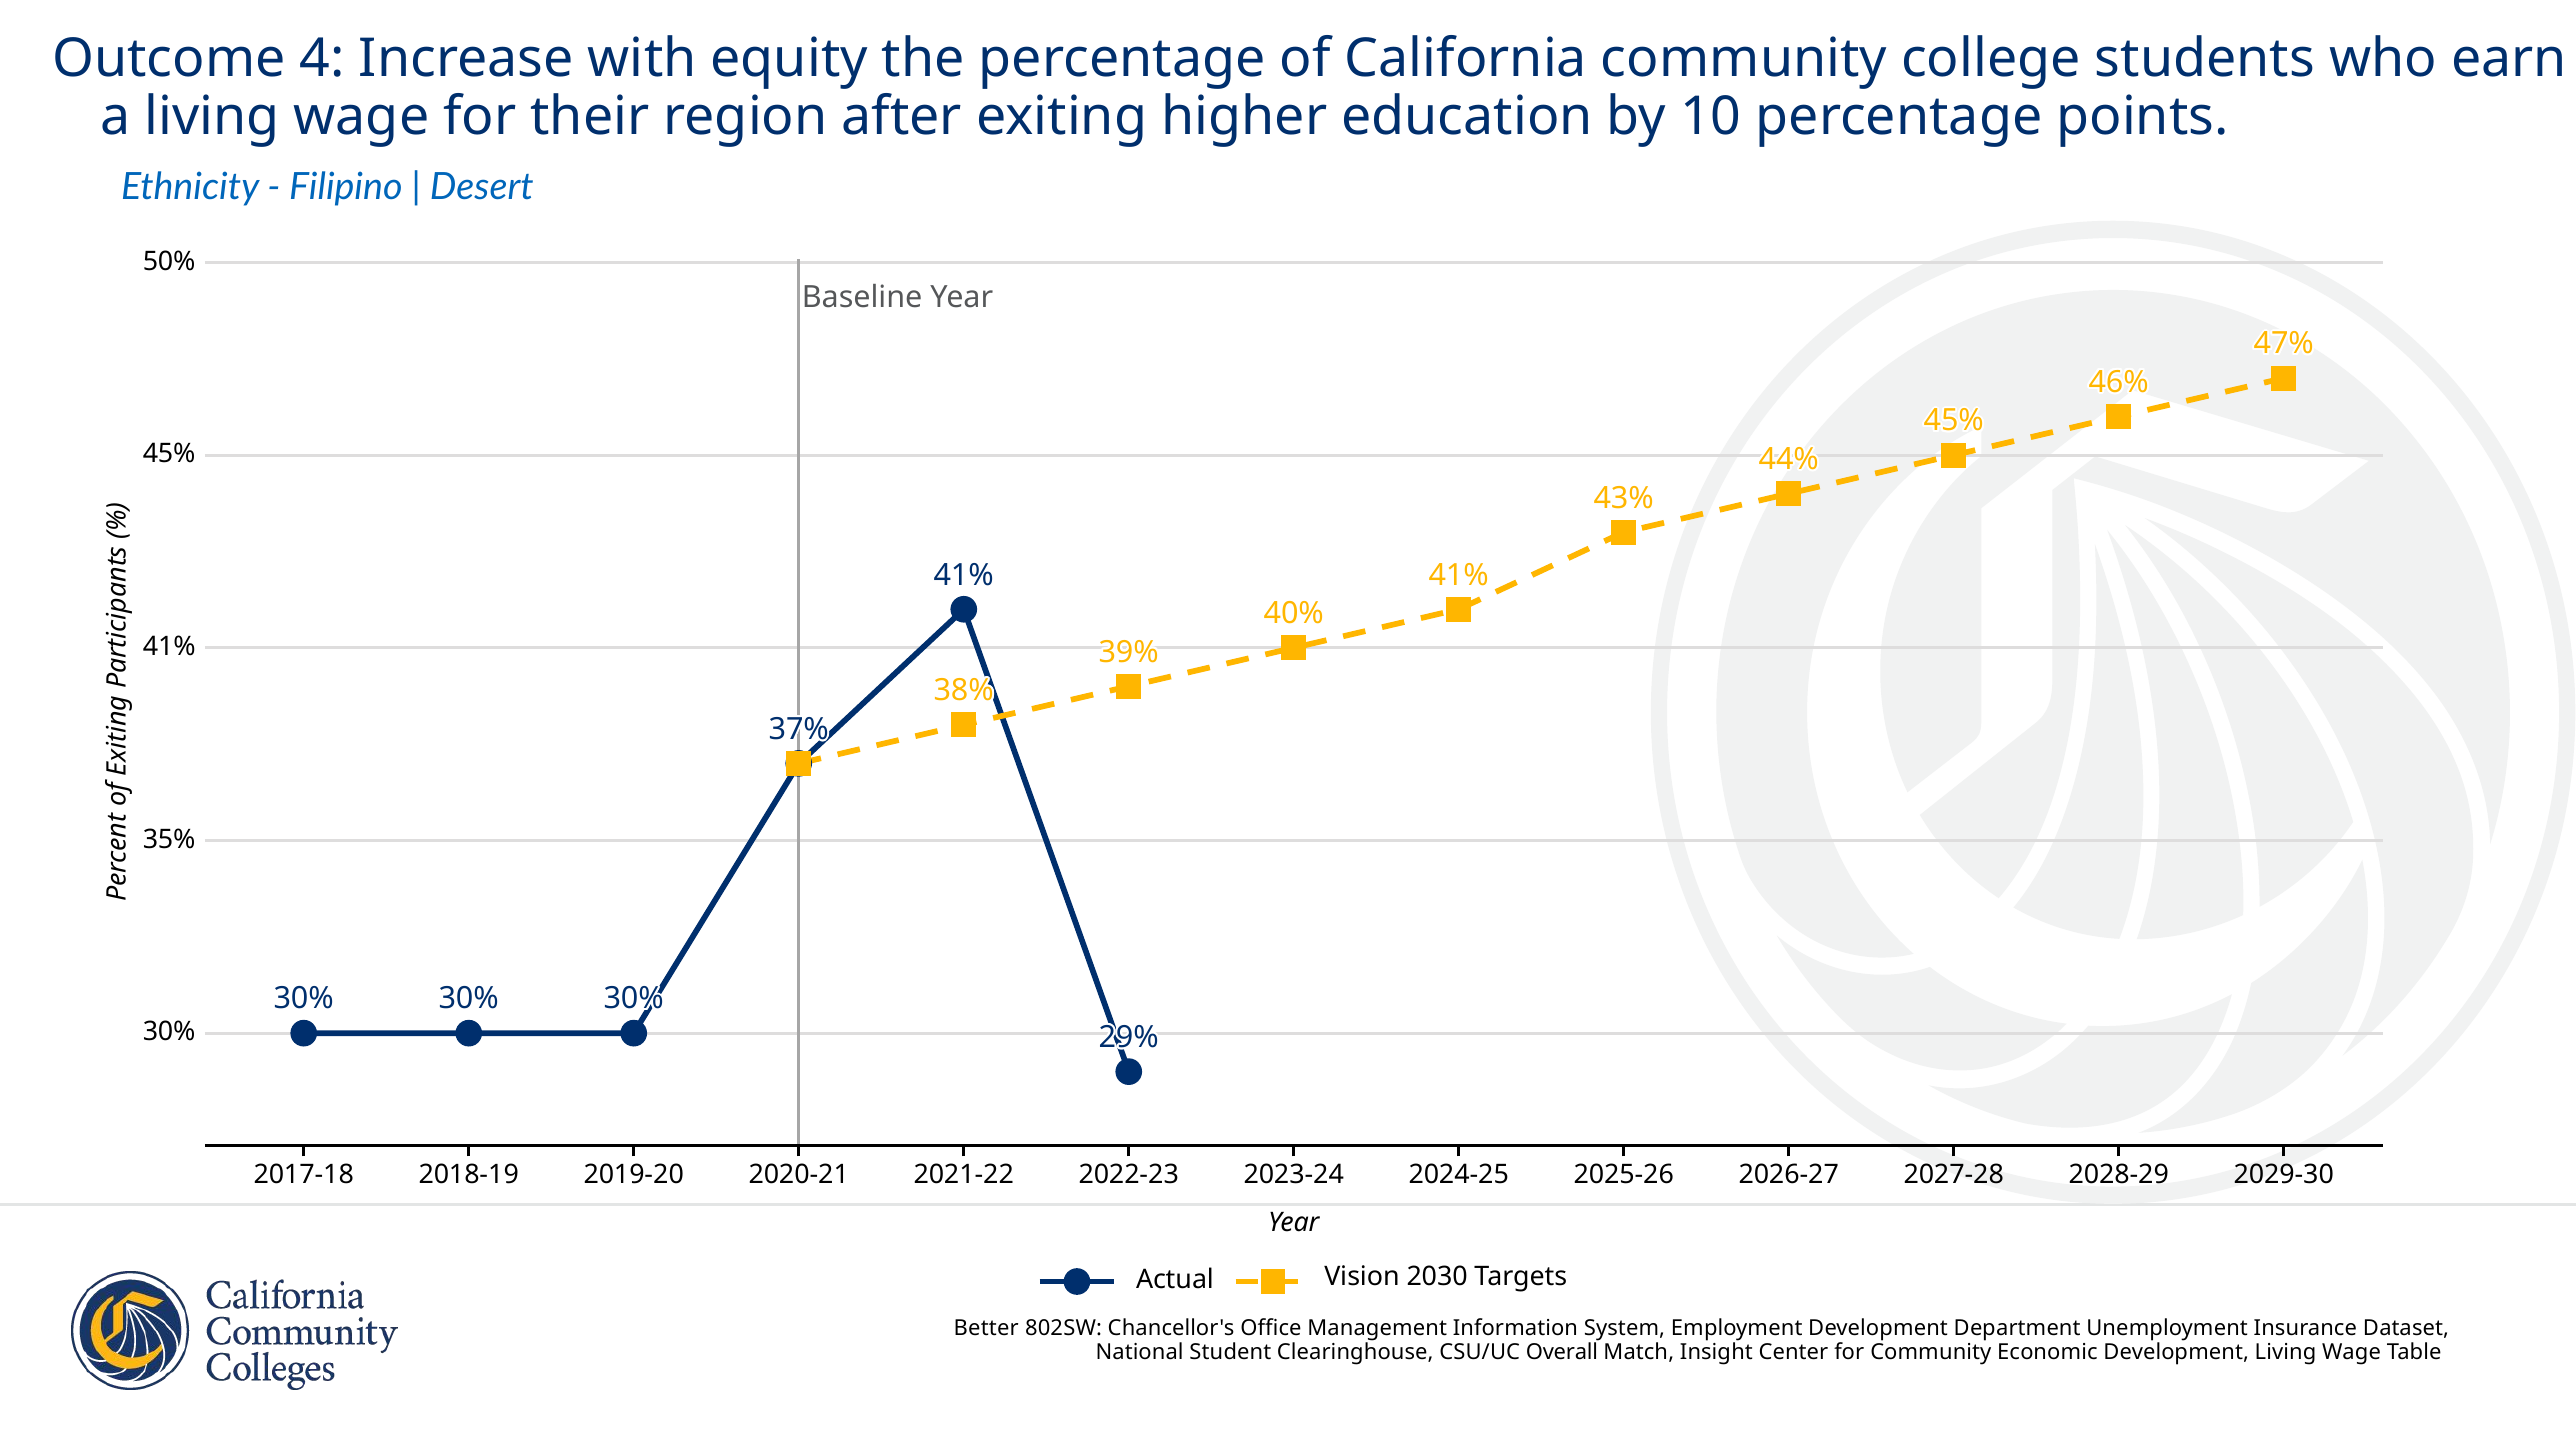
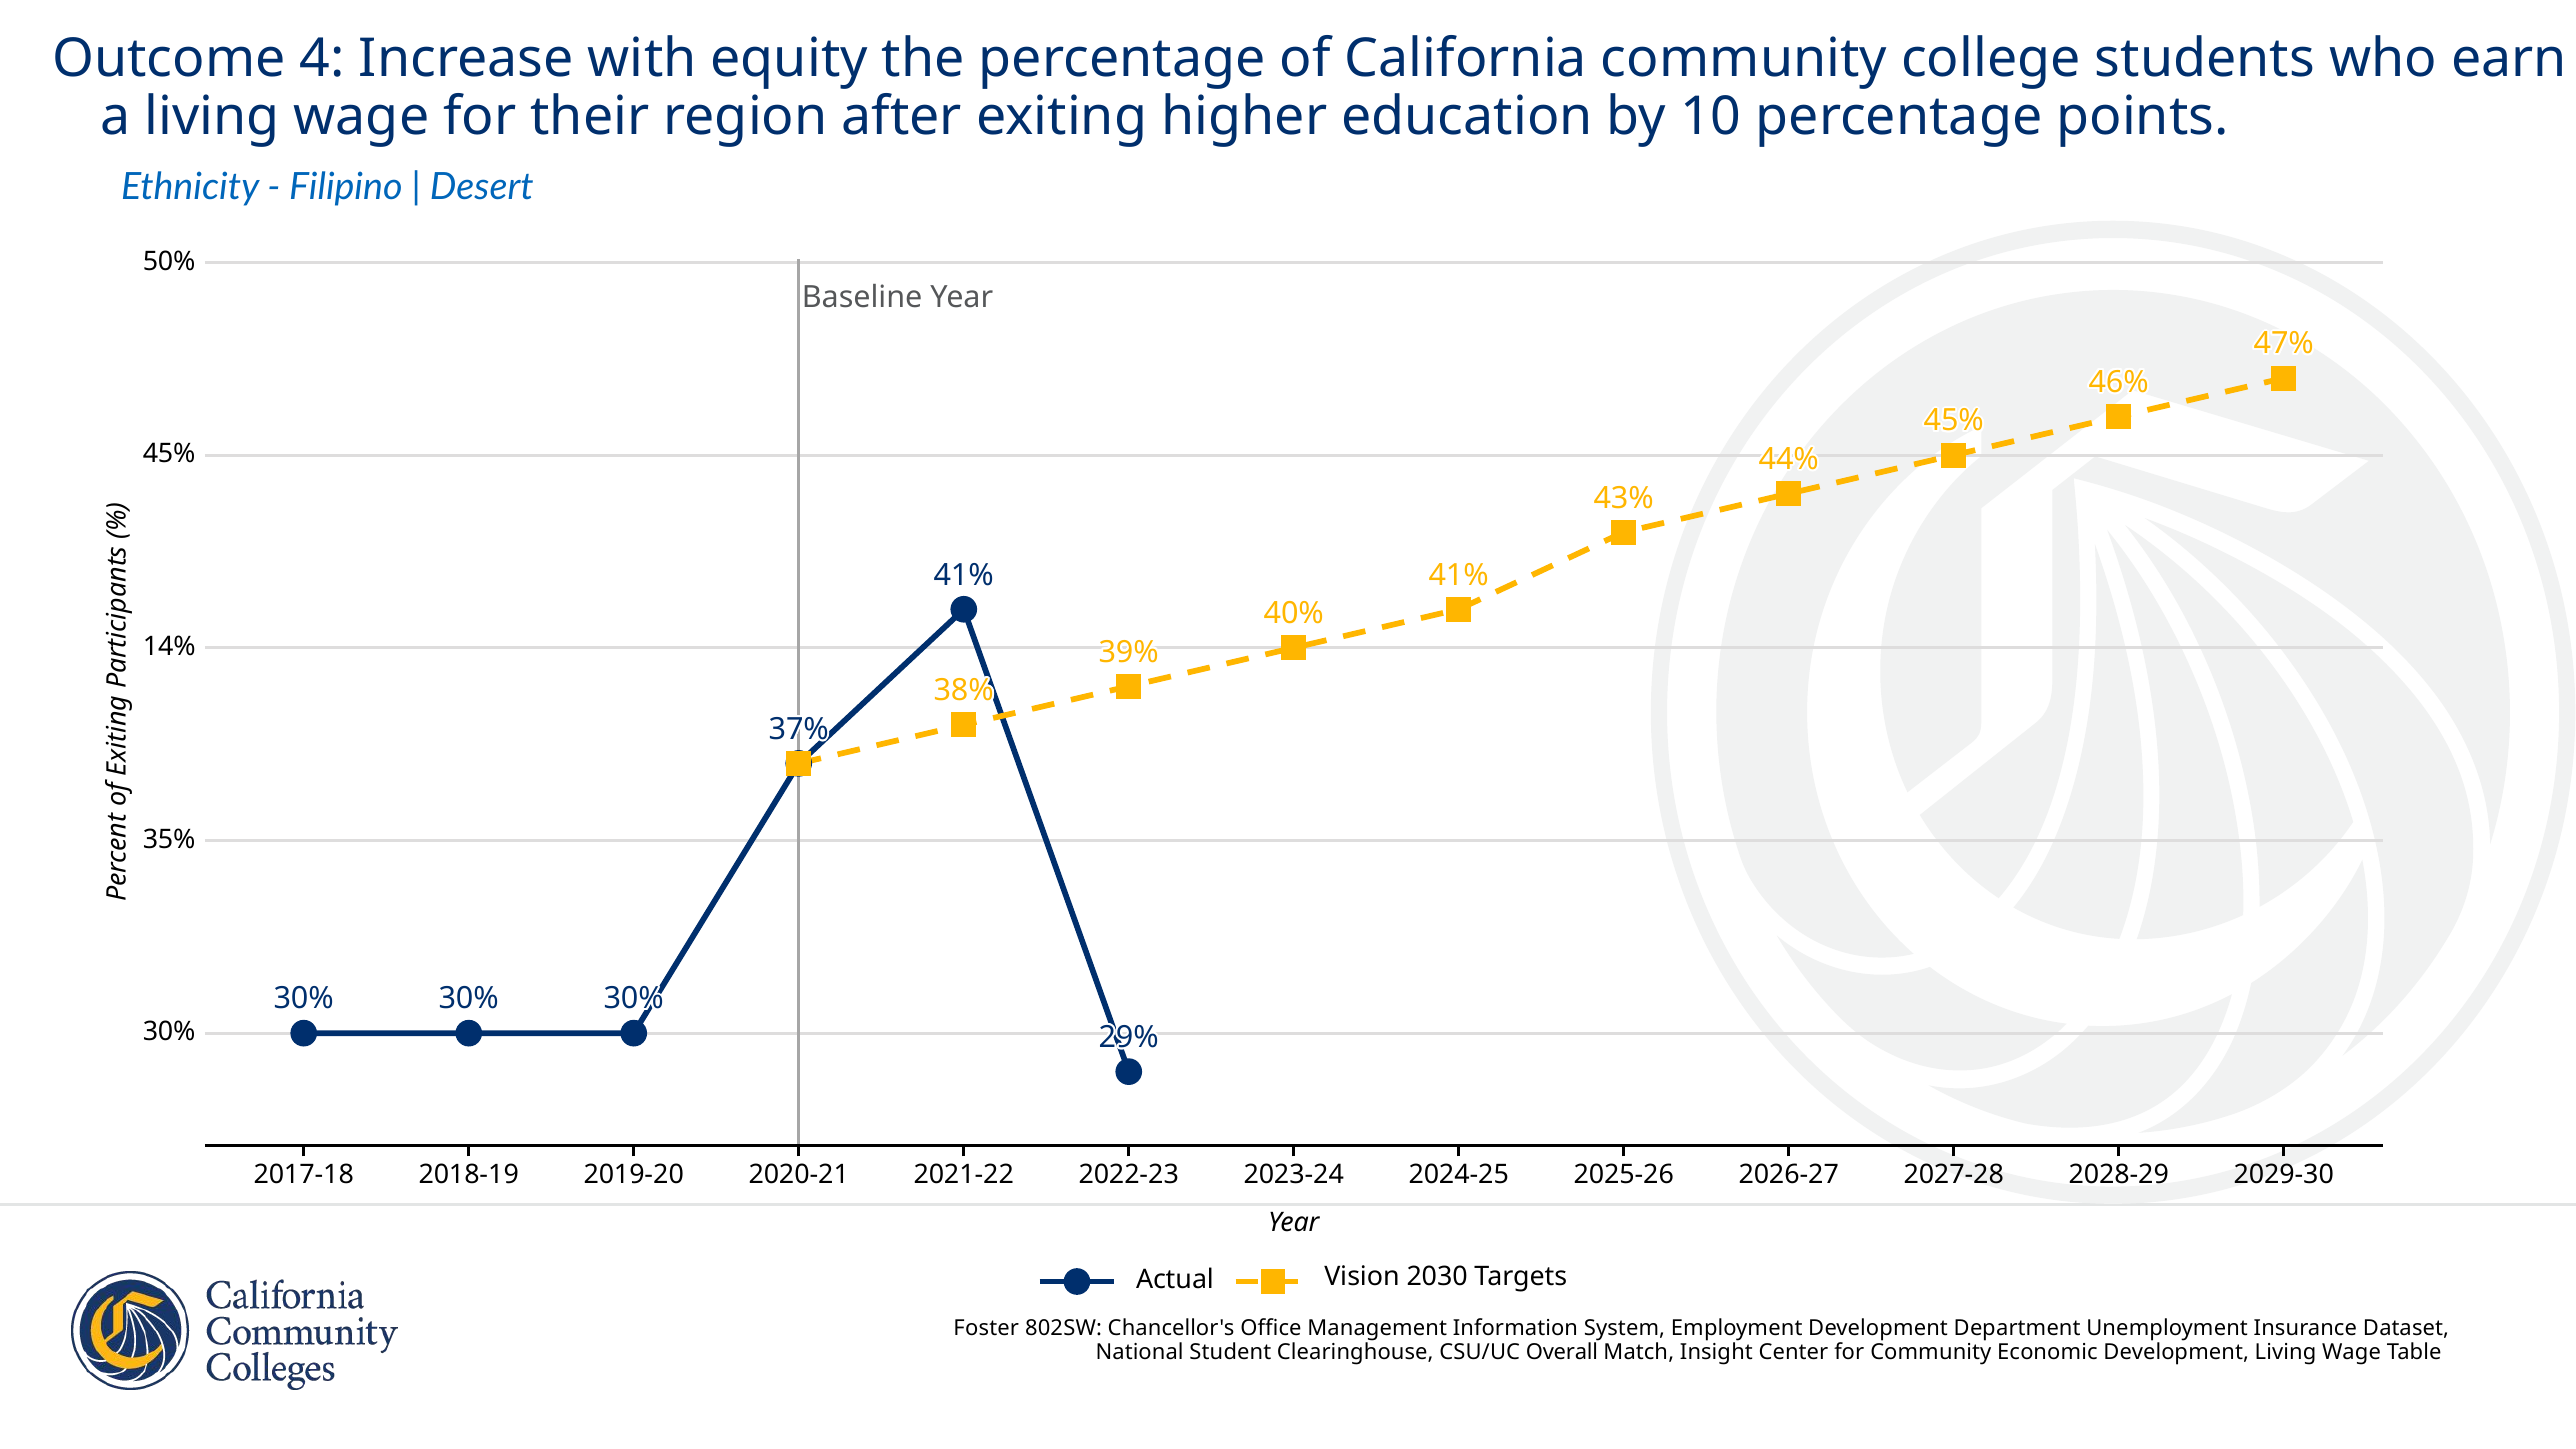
41% at (169, 647): 41% -> 14%
Better: Better -> Foster
